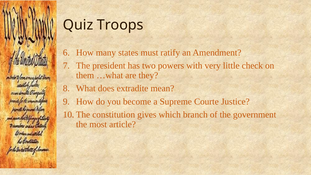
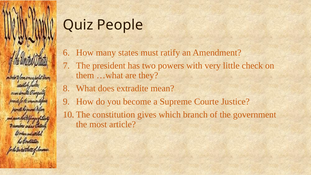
Troops: Troops -> People
